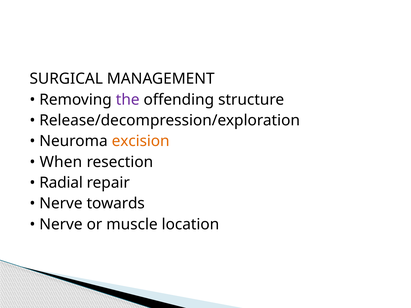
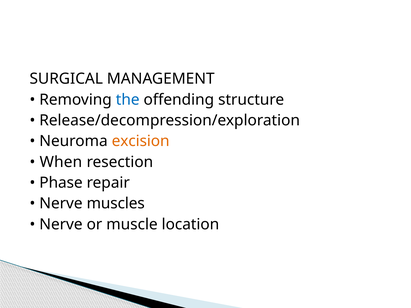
the colour: purple -> blue
Radial: Radial -> Phase
towards: towards -> muscles
